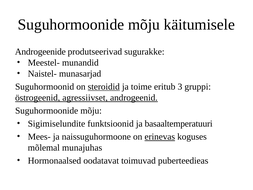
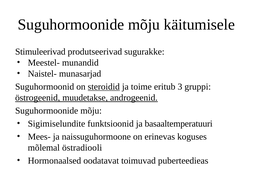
Androgeenide: Androgeenide -> Stimuleerivad
agressiivset: agressiivset -> muudetakse
erinevas underline: present -> none
munajuhas: munajuhas -> östradiooli
